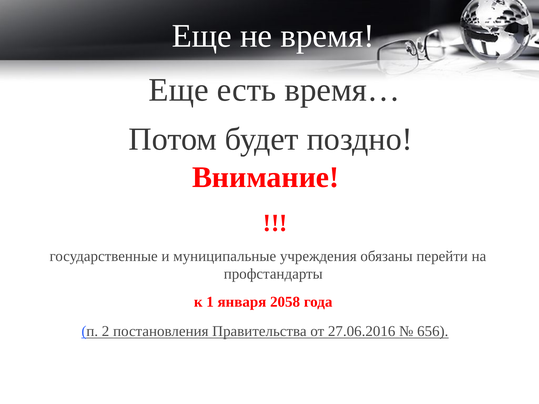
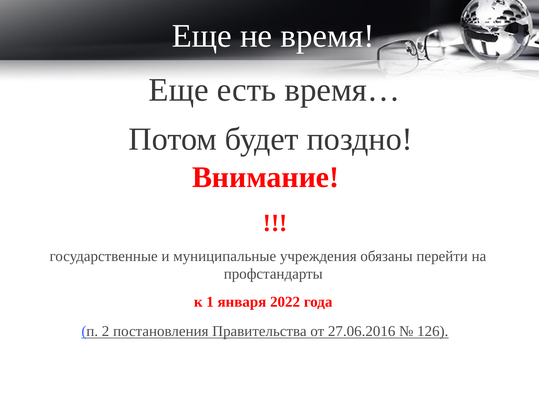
2058: 2058 -> 2022
656: 656 -> 126
